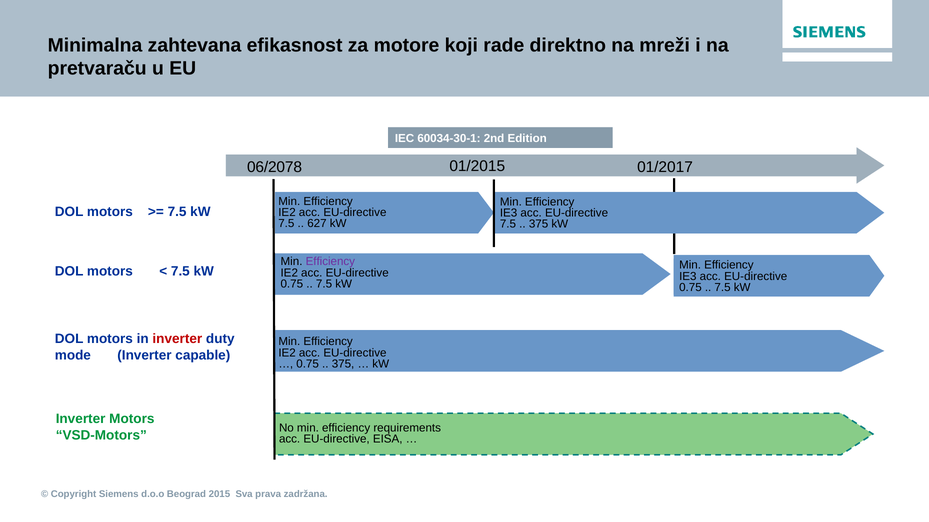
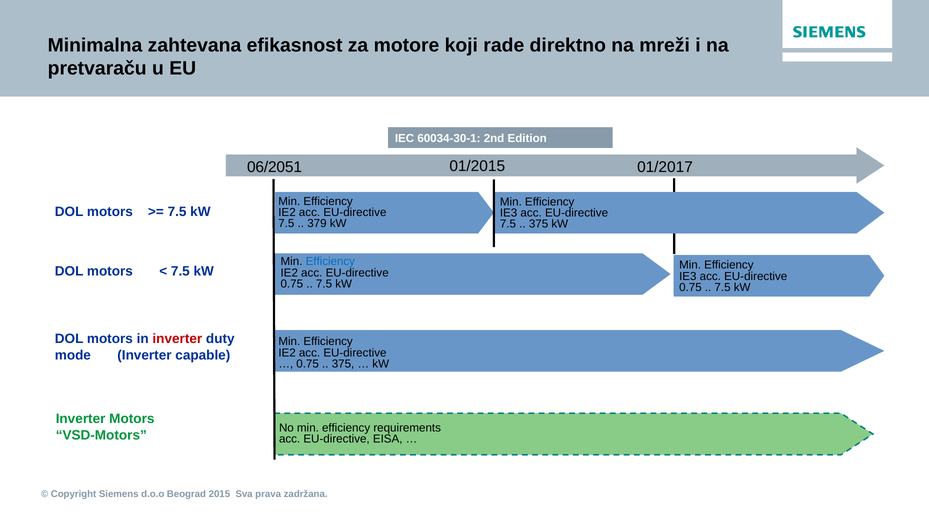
06/2078: 06/2078 -> 06/2051
627: 627 -> 379
Efficiency at (330, 262) colour: purple -> blue
